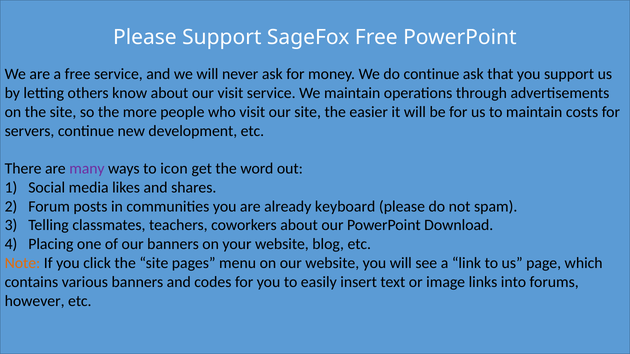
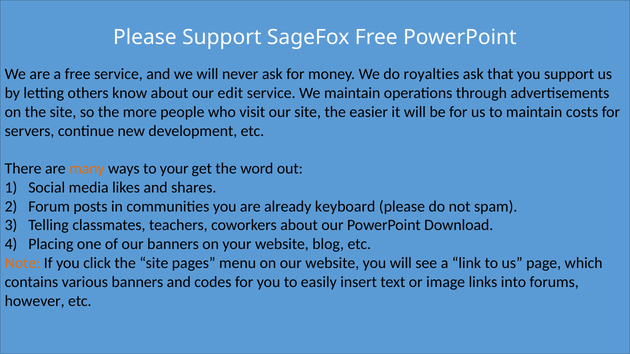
do continue: continue -> royalties
our visit: visit -> edit
many colour: purple -> orange
to icon: icon -> your
